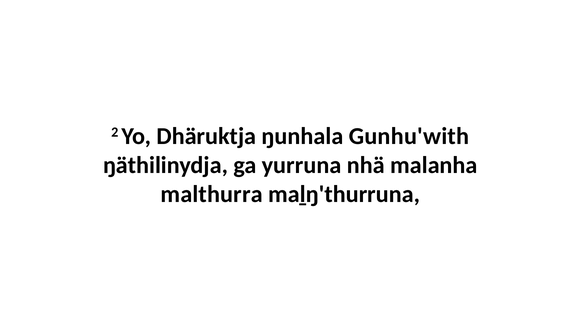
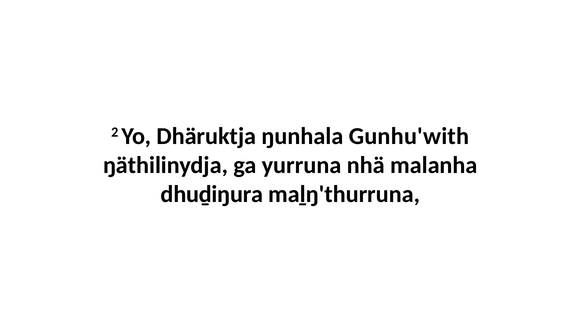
malthurra: malthurra -> dhuḏiŋura
